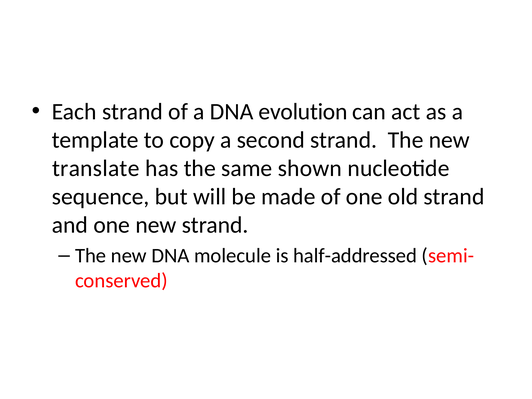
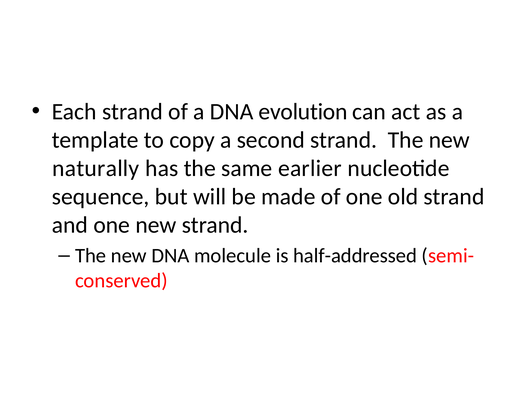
translate: translate -> naturally
shown: shown -> earlier
